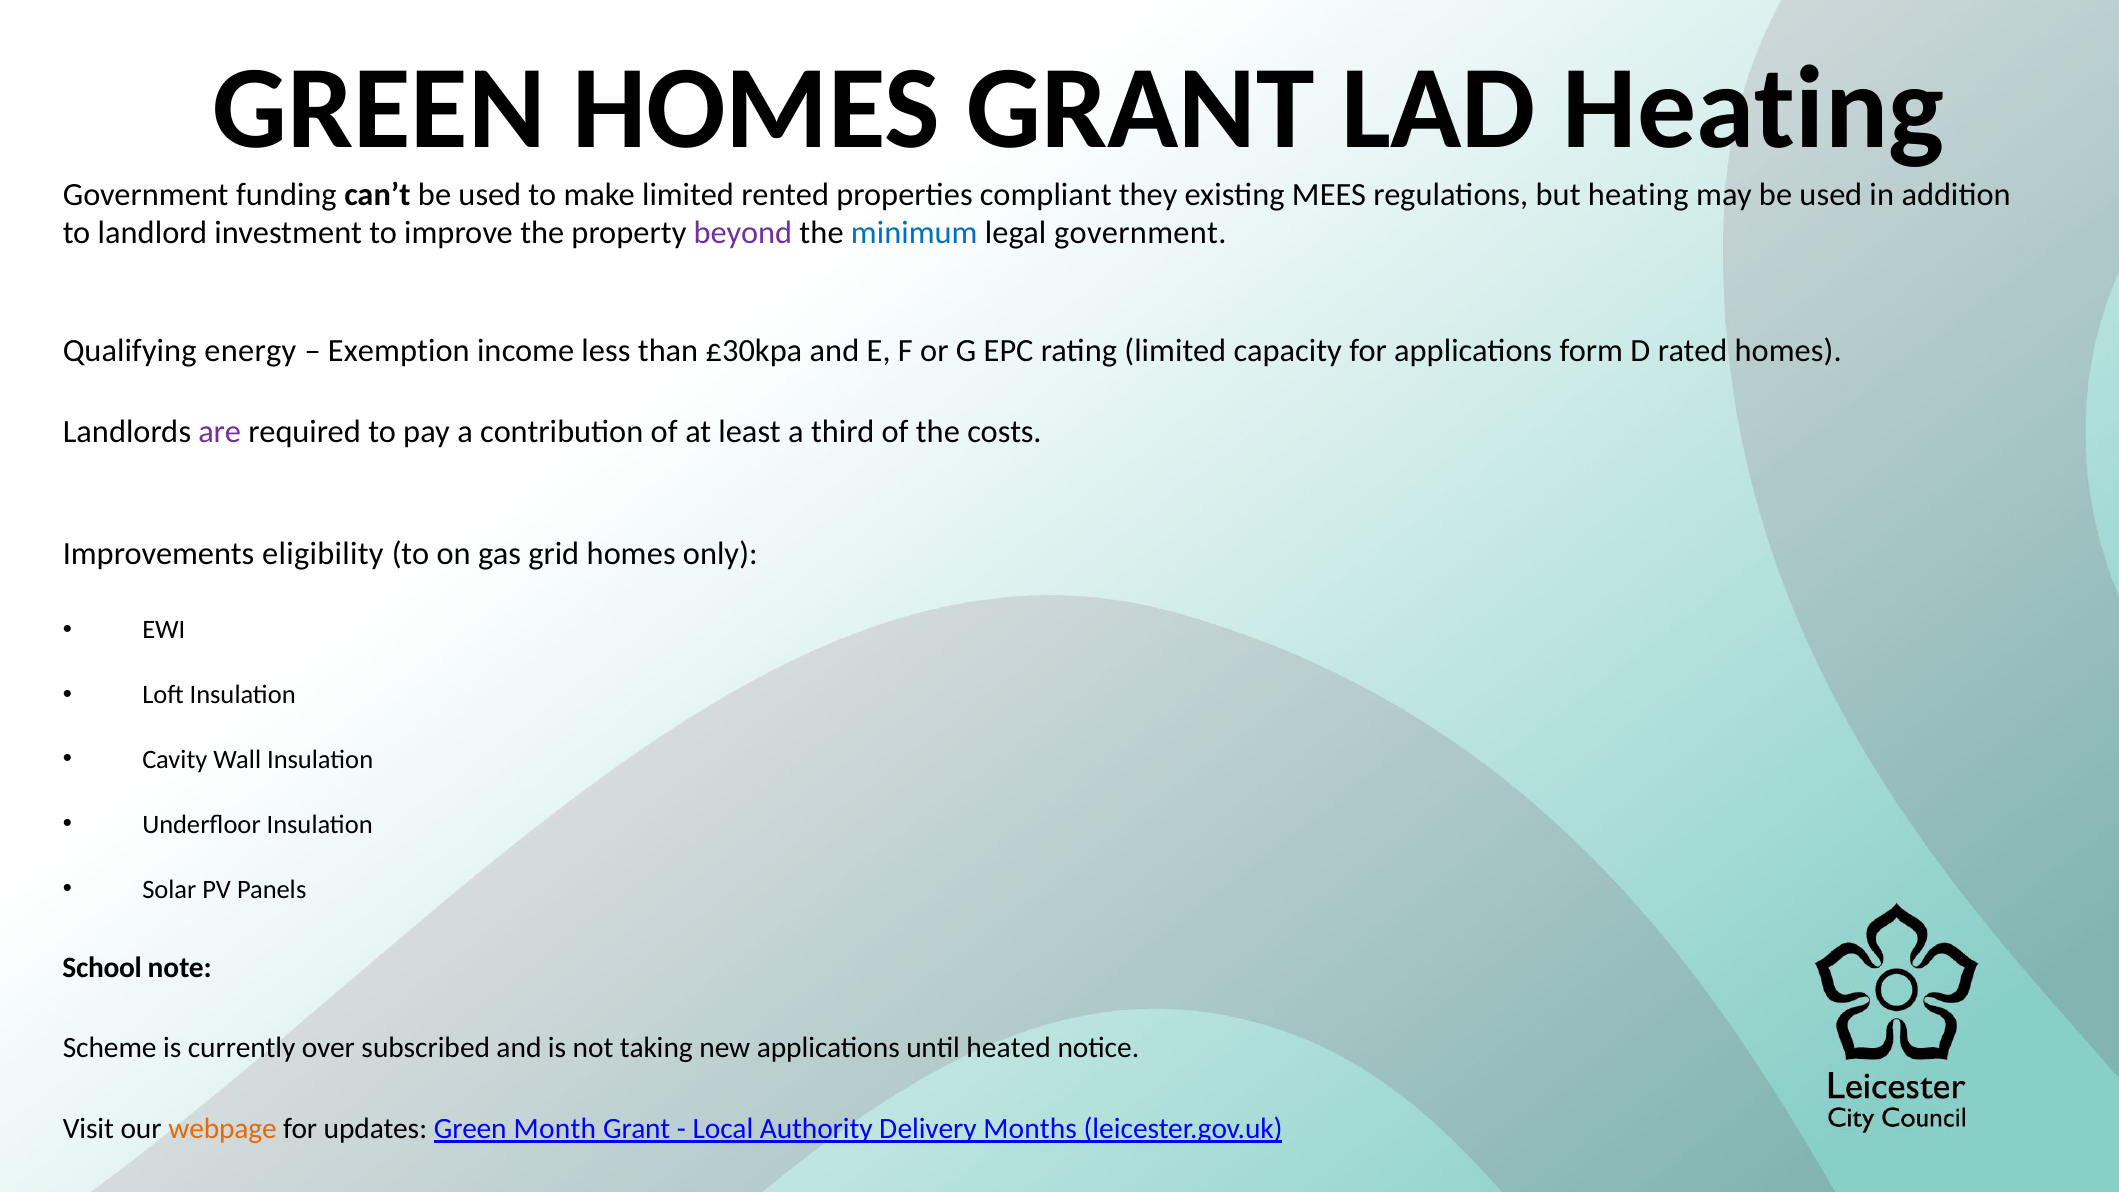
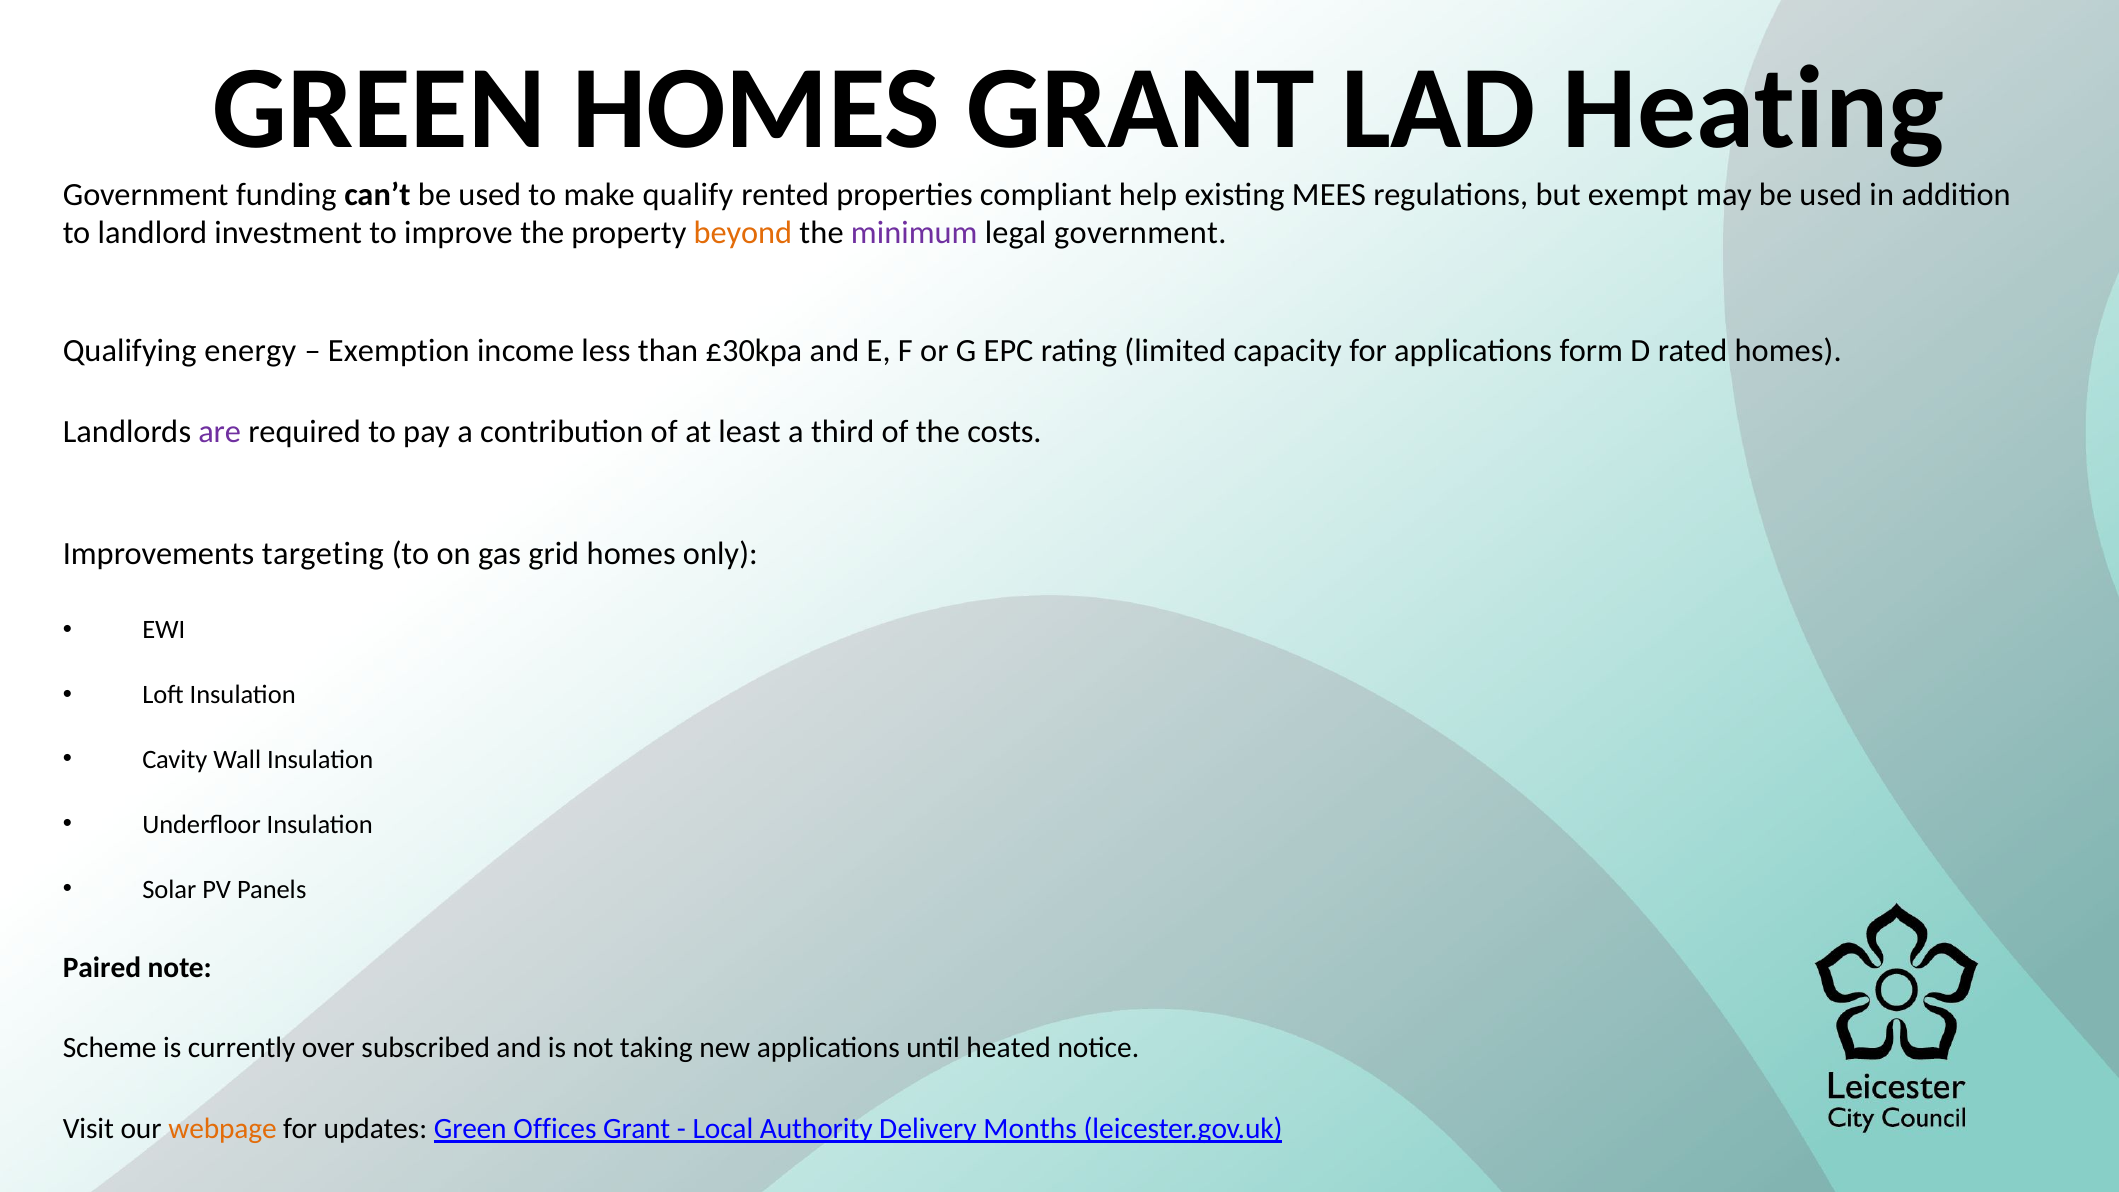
make limited: limited -> qualify
they: they -> help
but heating: heating -> exempt
beyond colour: purple -> orange
minimum colour: blue -> purple
eligibility: eligibility -> targeting
School: School -> Paired
Month: Month -> Offices
